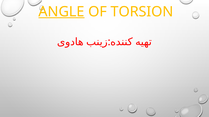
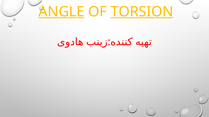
TORSION underline: none -> present
